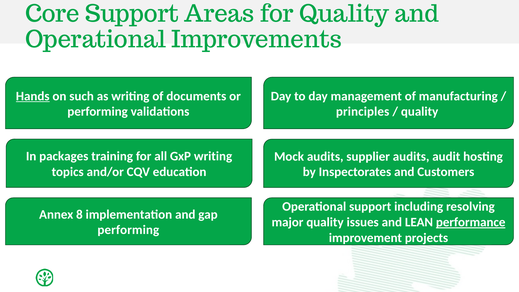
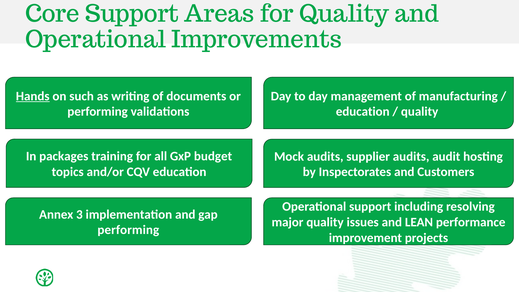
principles at (363, 112): principles -> education
GxP writing: writing -> budget
8: 8 -> 3
performance underline: present -> none
